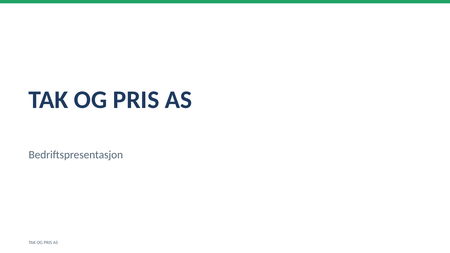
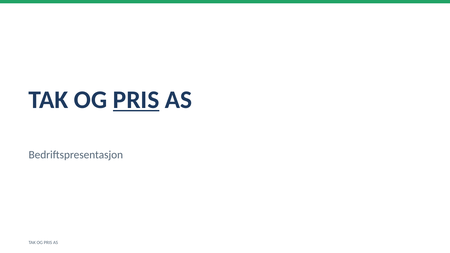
PRIS at (136, 100) underline: none -> present
